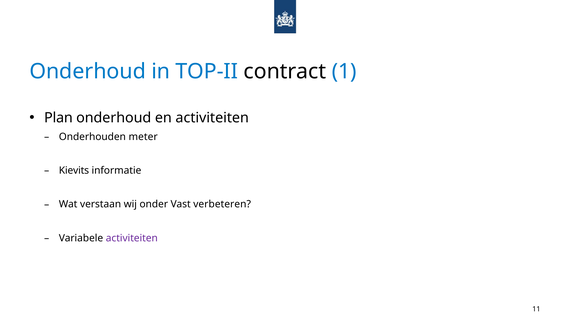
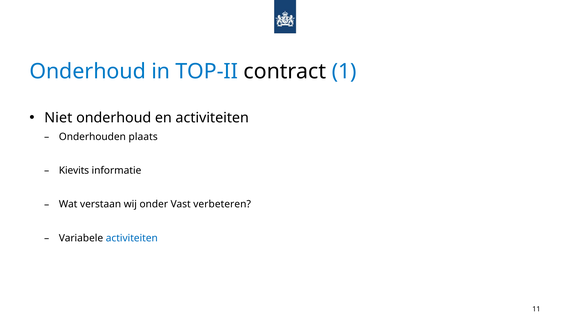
Plan: Plan -> Niet
meter: meter -> plaats
activiteiten at (132, 238) colour: purple -> blue
